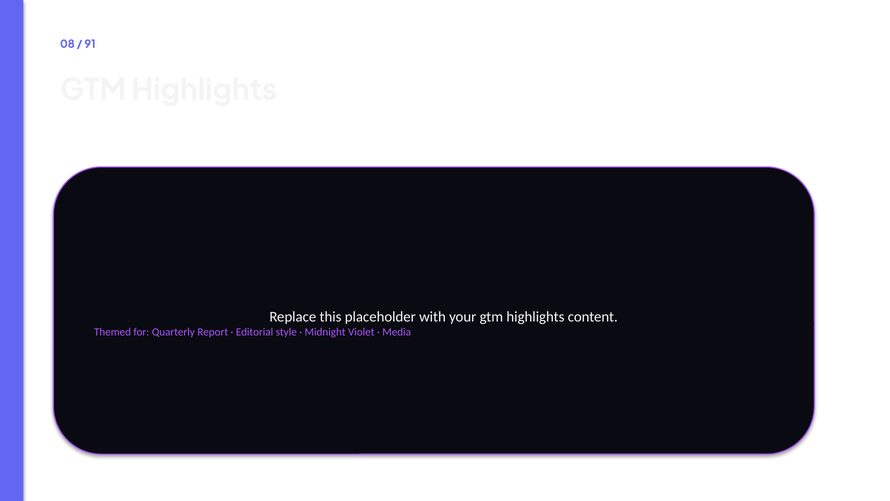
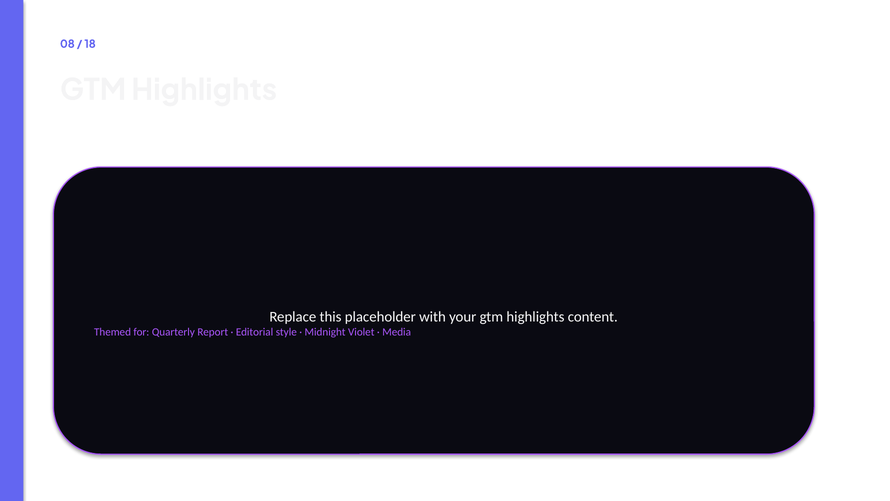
91: 91 -> 18
